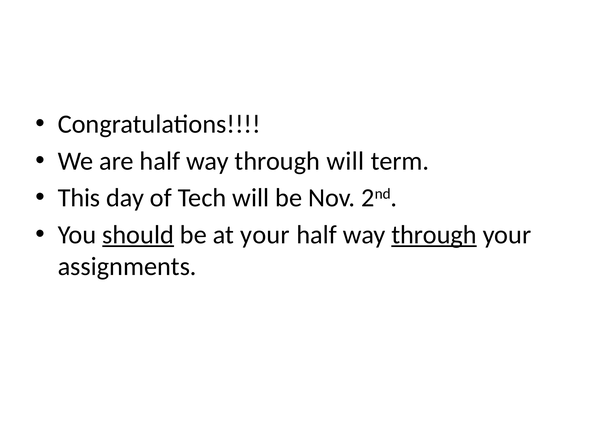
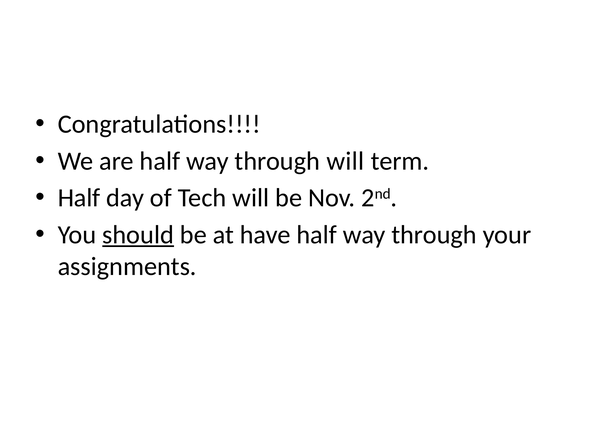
This at (79, 198): This -> Half
at your: your -> have
through at (434, 235) underline: present -> none
